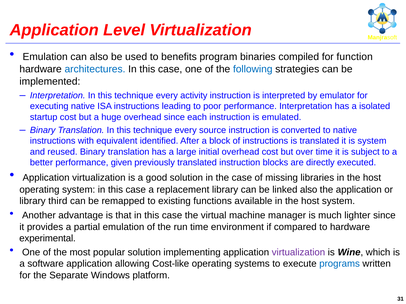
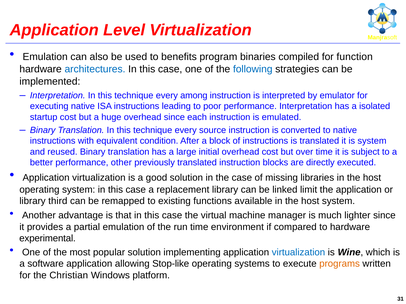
activity: activity -> among
identified: identified -> condition
given: given -> other
linked also: also -> limit
virtualization at (298, 253) colour: purple -> blue
Cost-like: Cost-like -> Stop-like
programs colour: blue -> orange
Separate: Separate -> Christian
